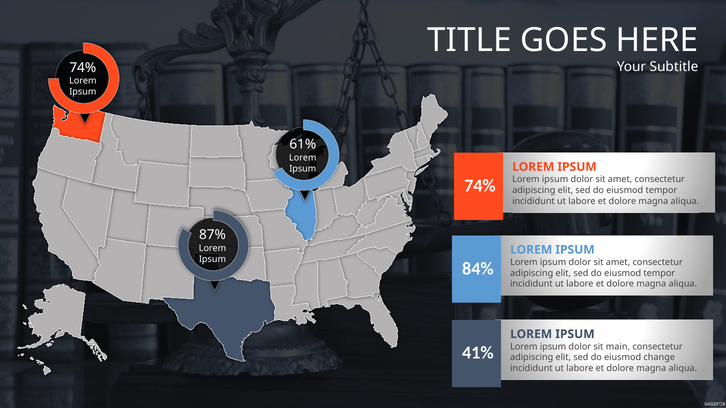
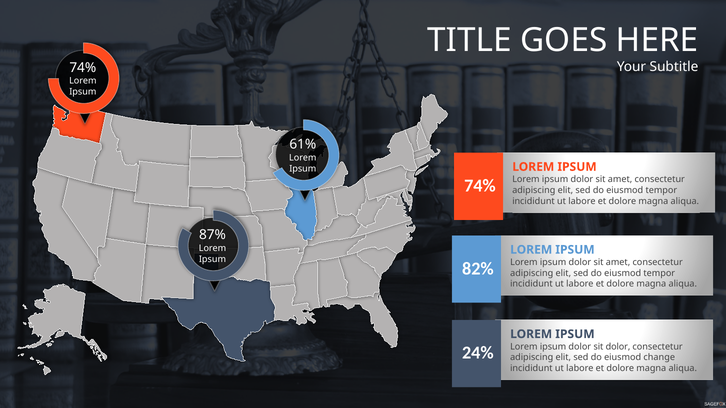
84%: 84% -> 82%
sit main: main -> dolor
41%: 41% -> 24%
